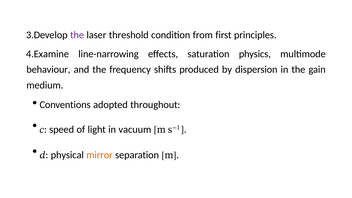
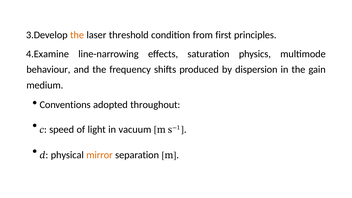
the at (77, 35) colour: purple -> orange
